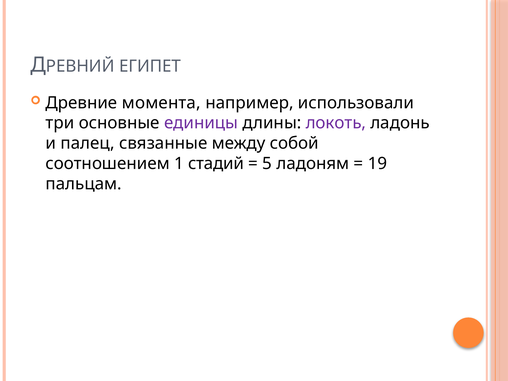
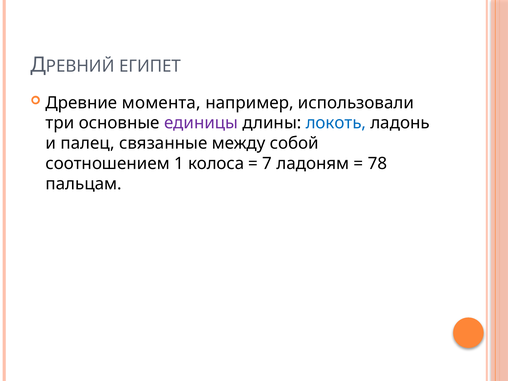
локоть colour: purple -> blue
стадий: стадий -> колоса
5: 5 -> 7
19: 19 -> 78
